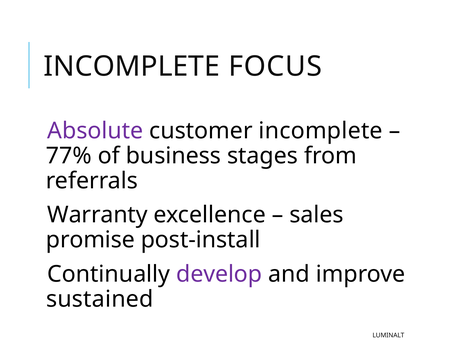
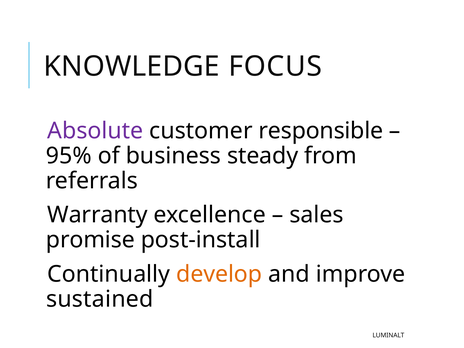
INCOMPLETE at (132, 67): INCOMPLETE -> KNOWLEDGE
customer incomplete: incomplete -> responsible
77%: 77% -> 95%
stages: stages -> steady
develop colour: purple -> orange
